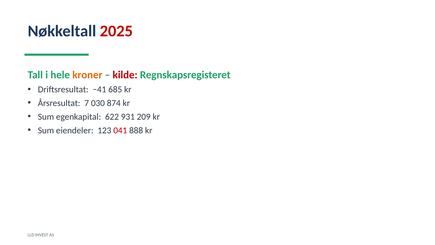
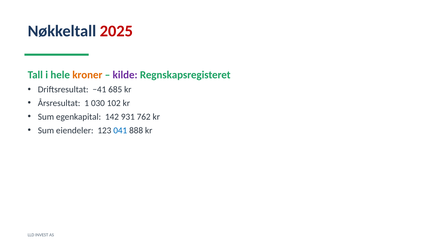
kilde colour: red -> purple
7: 7 -> 1
874: 874 -> 102
622: 622 -> 142
209: 209 -> 762
041 colour: red -> blue
